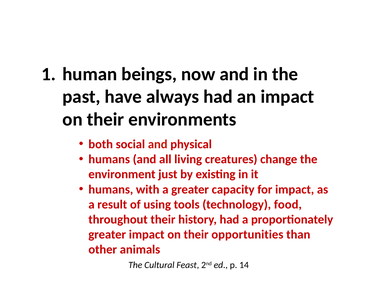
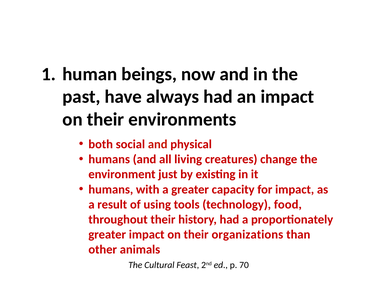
opportunities: opportunities -> organizations
14: 14 -> 70
